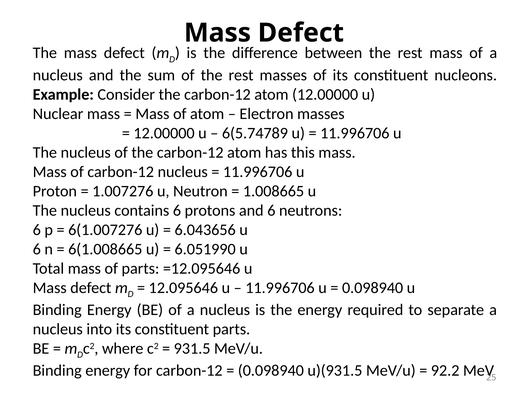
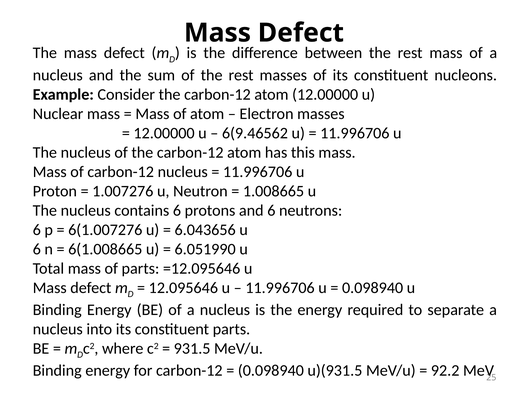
6(5.74789: 6(5.74789 -> 6(9.46562
